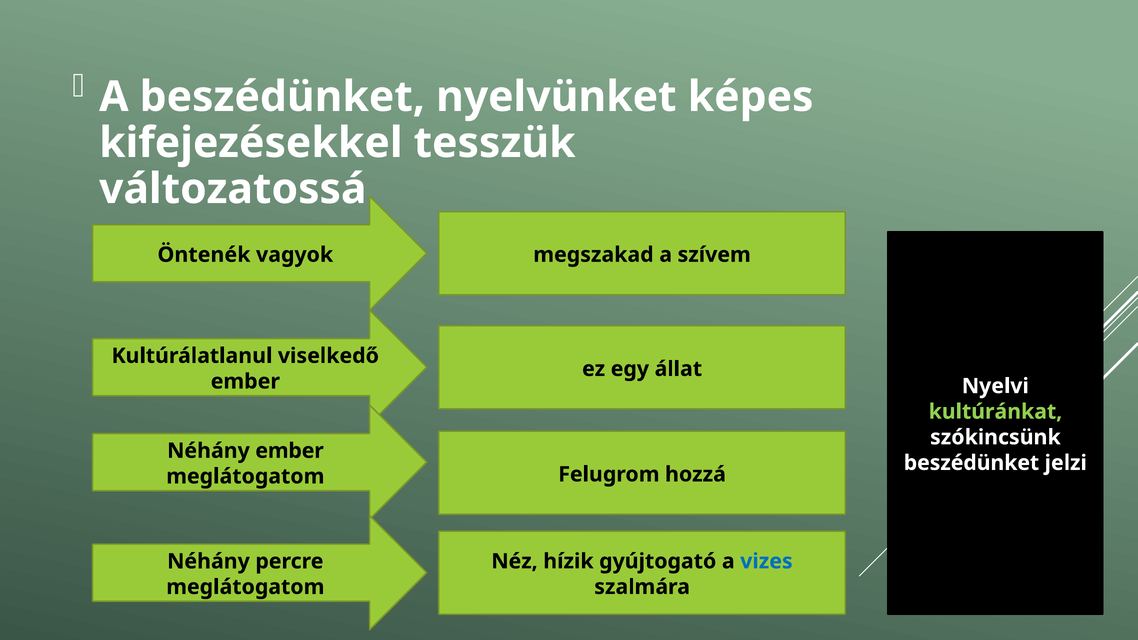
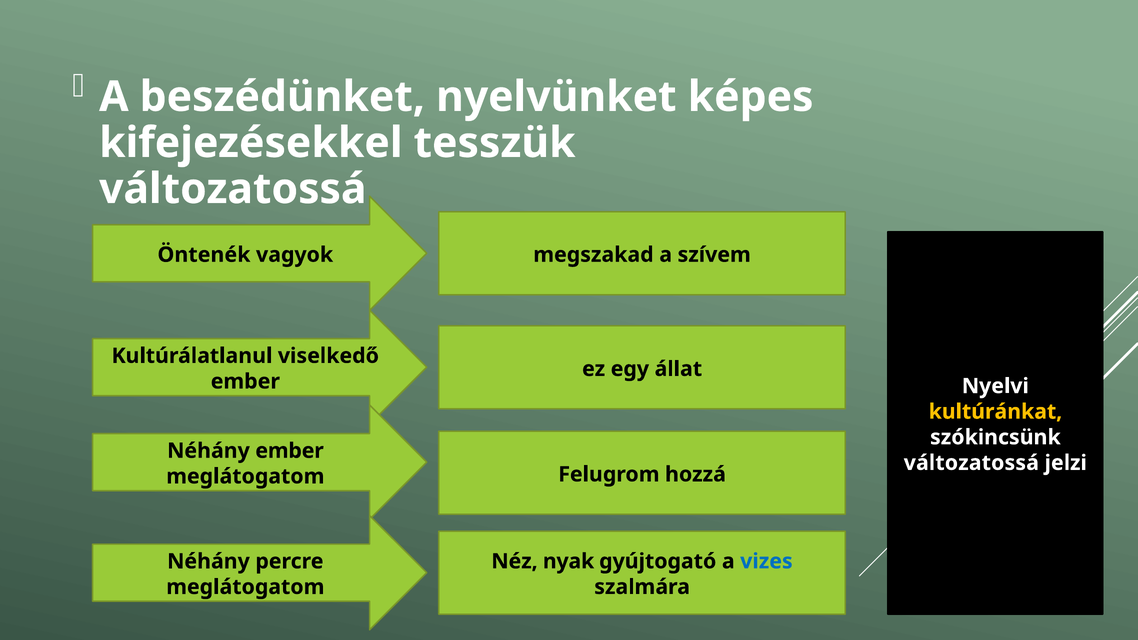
kultúránkat colour: light green -> yellow
beszédünket at (971, 463): beszédünket -> változatossá
hízik: hízik -> nyak
